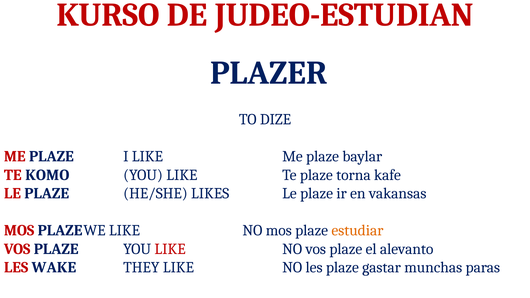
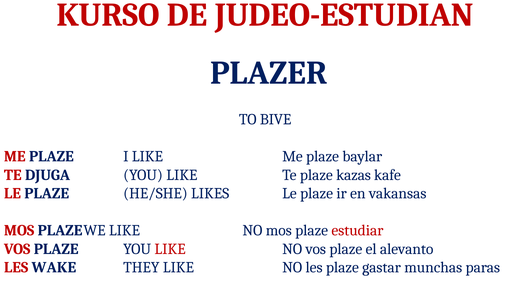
DIZE: DIZE -> BIVE
KOMO: KOMO -> DJUGA
torna: torna -> kazas
estudiar colour: orange -> red
